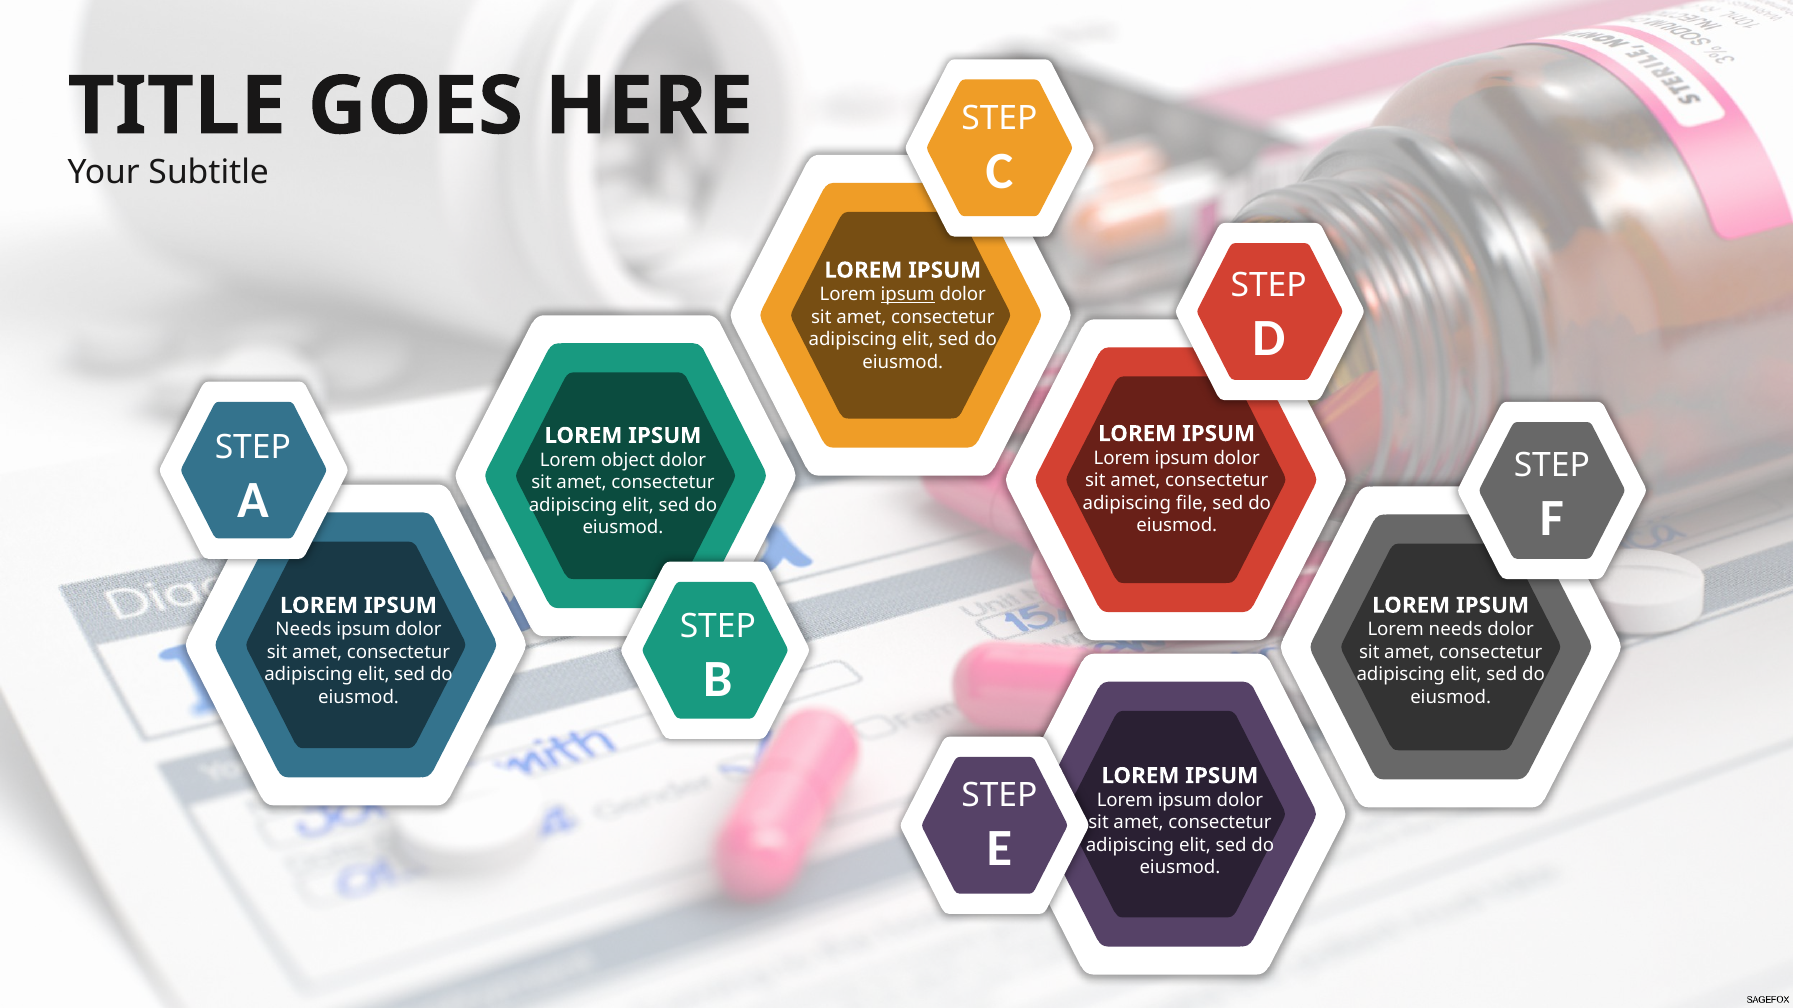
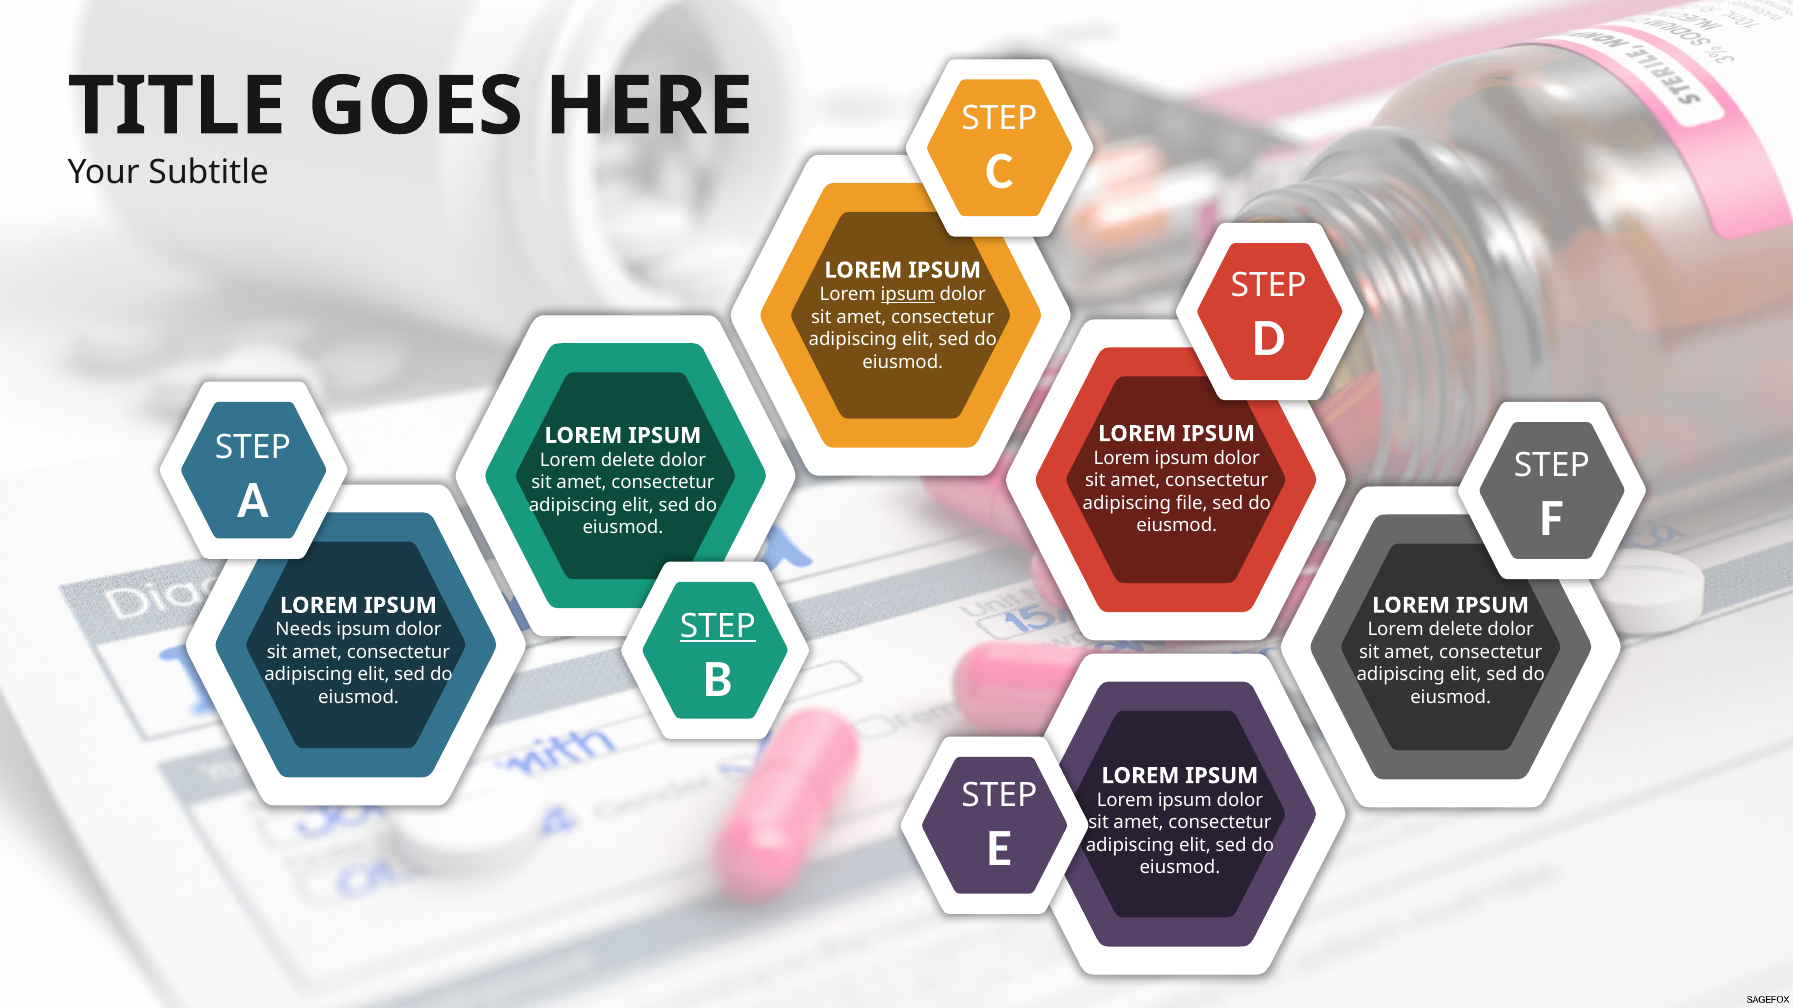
object at (628, 460): object -> delete
STEP at (718, 627) underline: none -> present
needs at (1455, 630): needs -> delete
